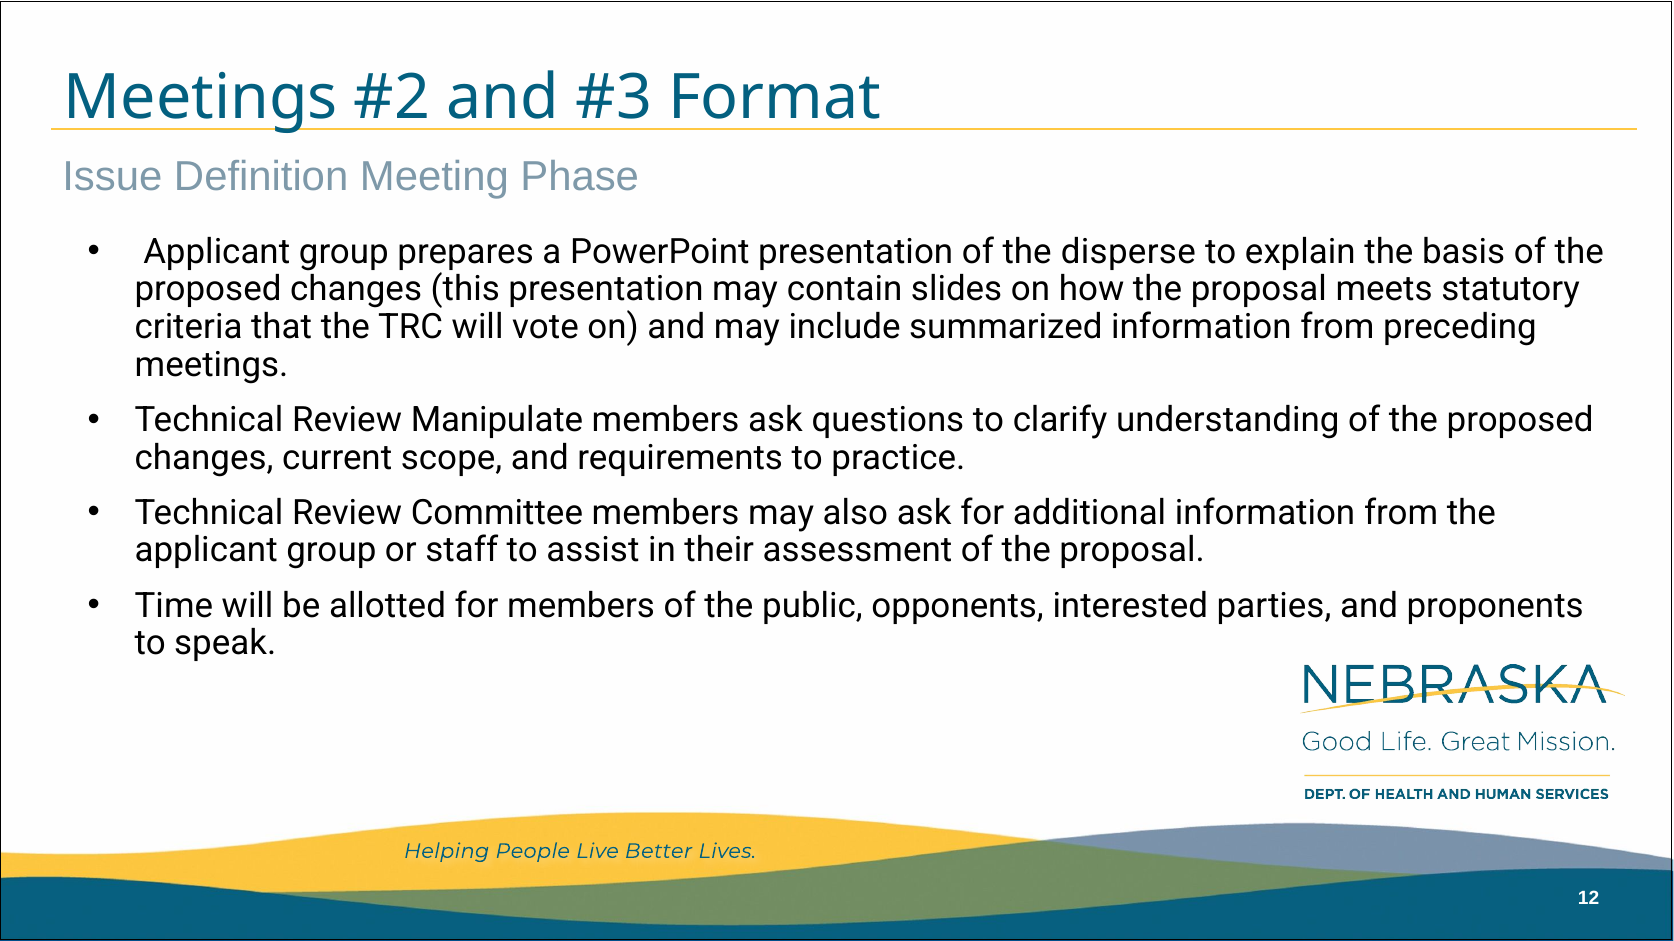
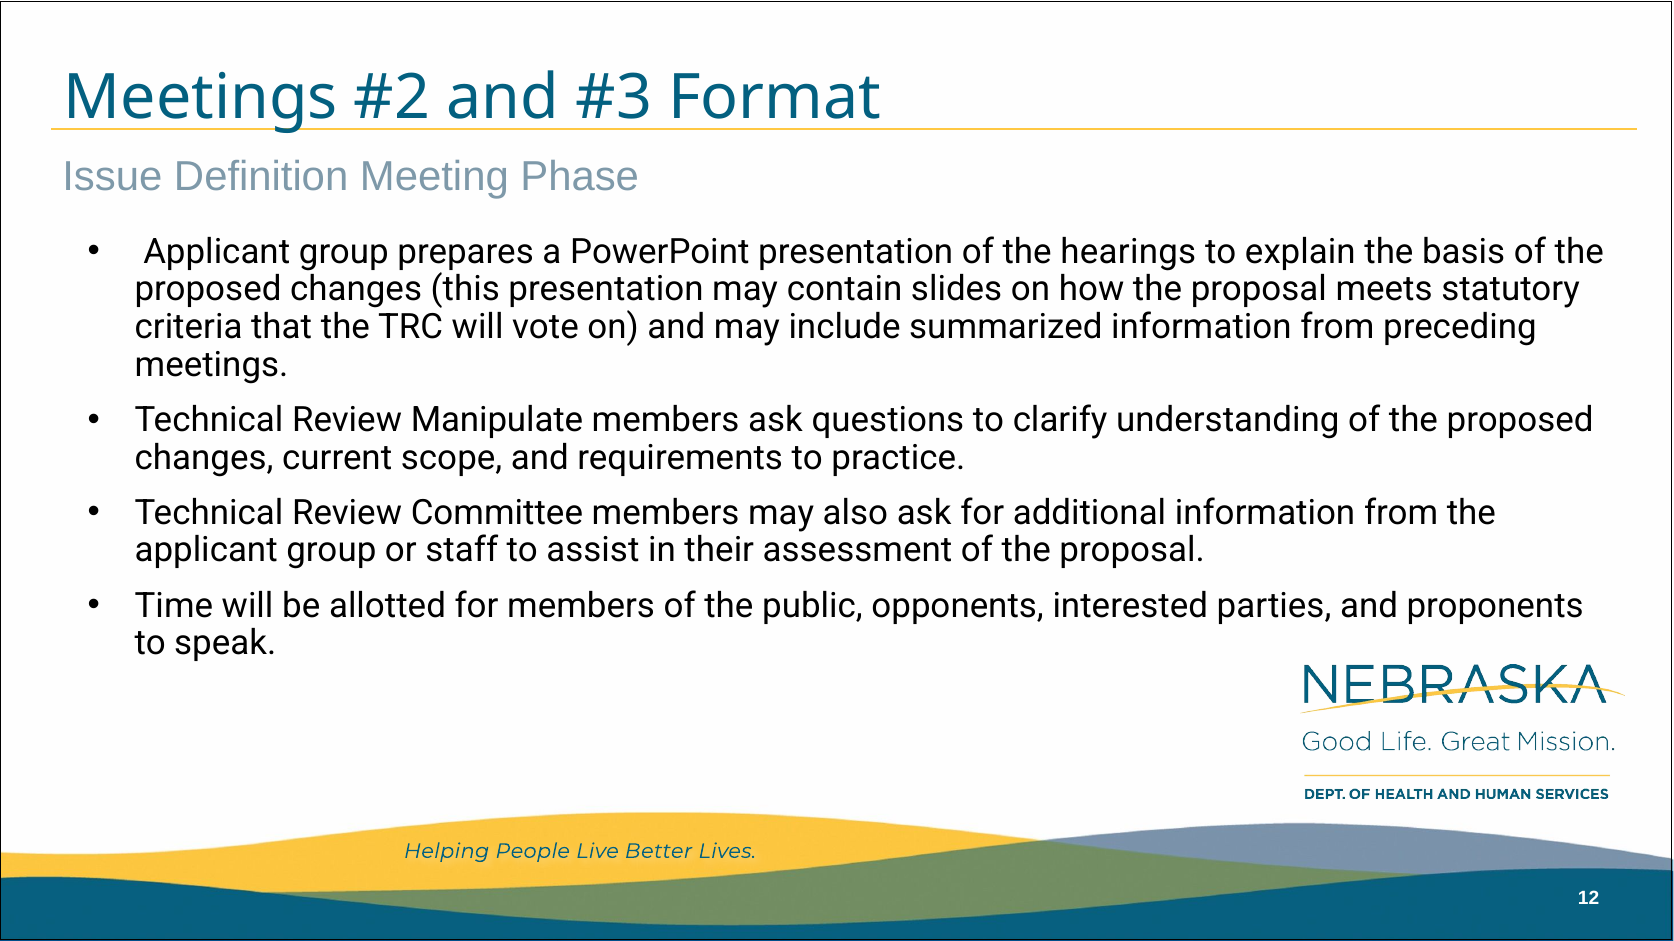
disperse: disperse -> hearings
